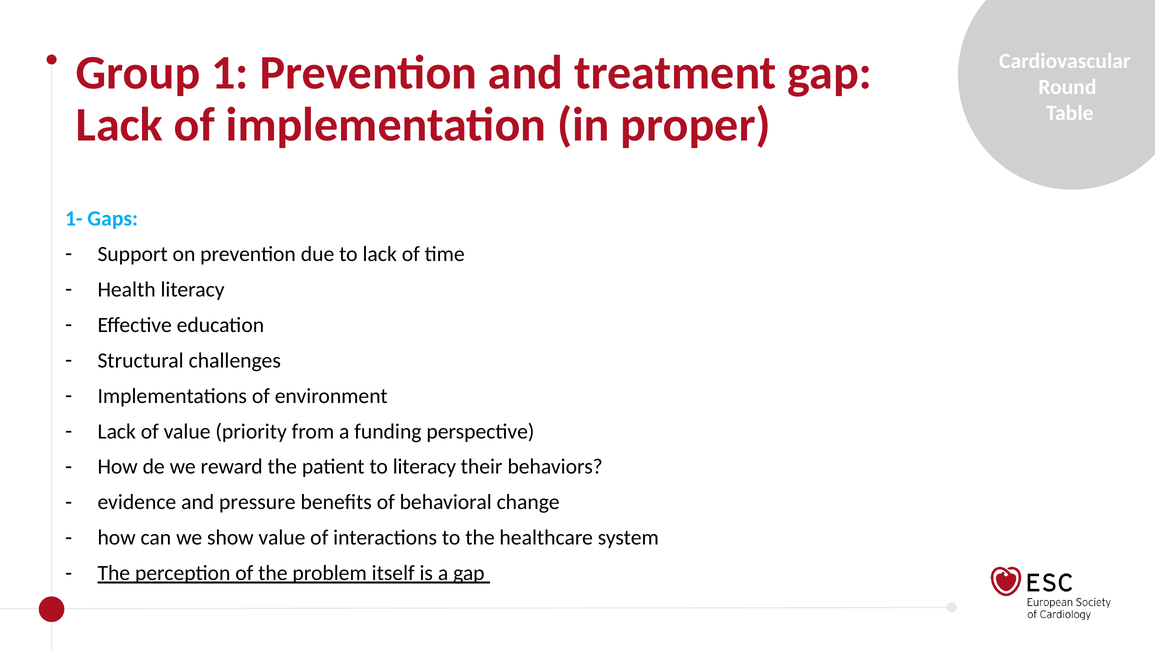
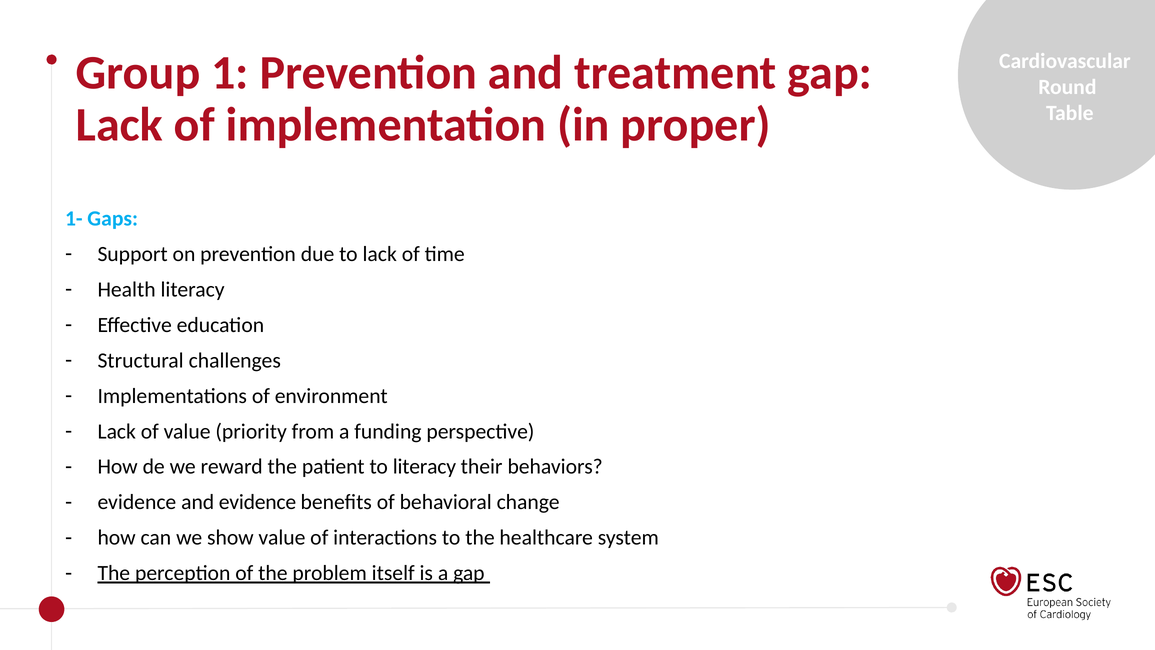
and pressure: pressure -> evidence
